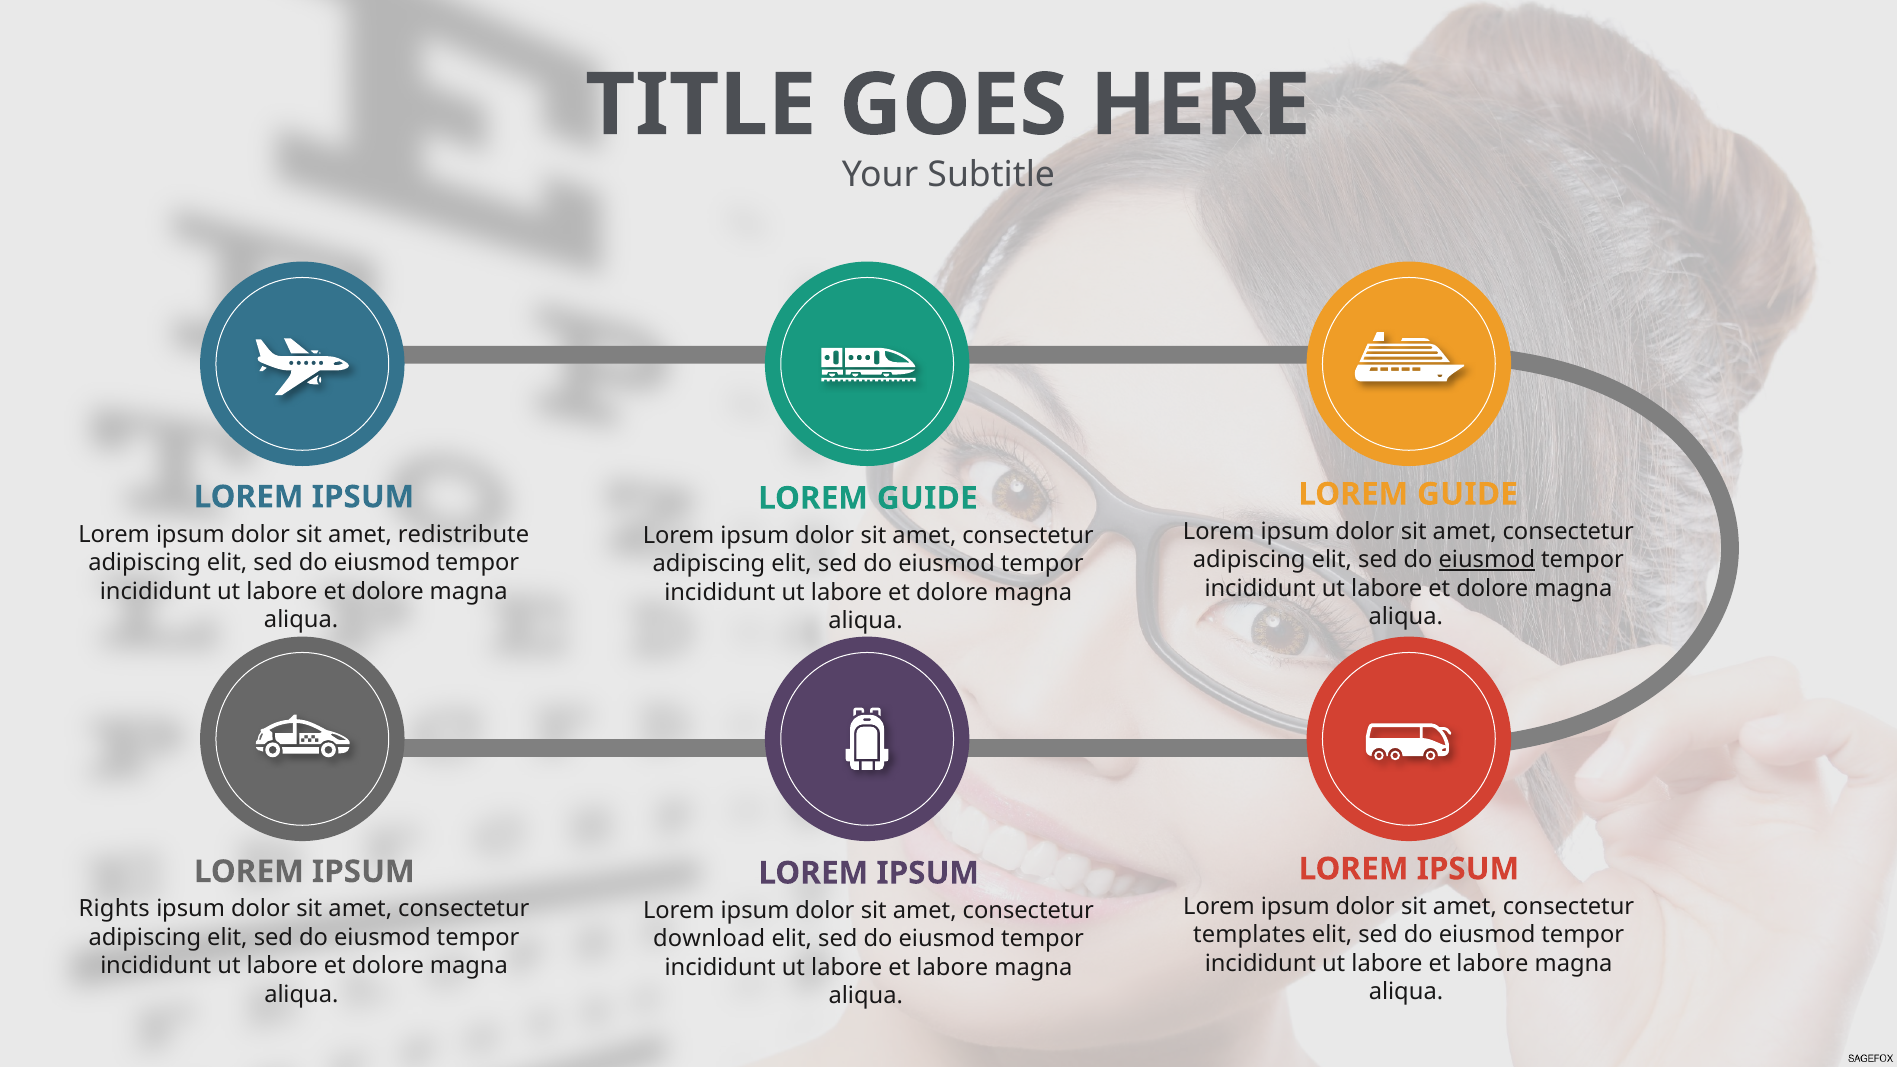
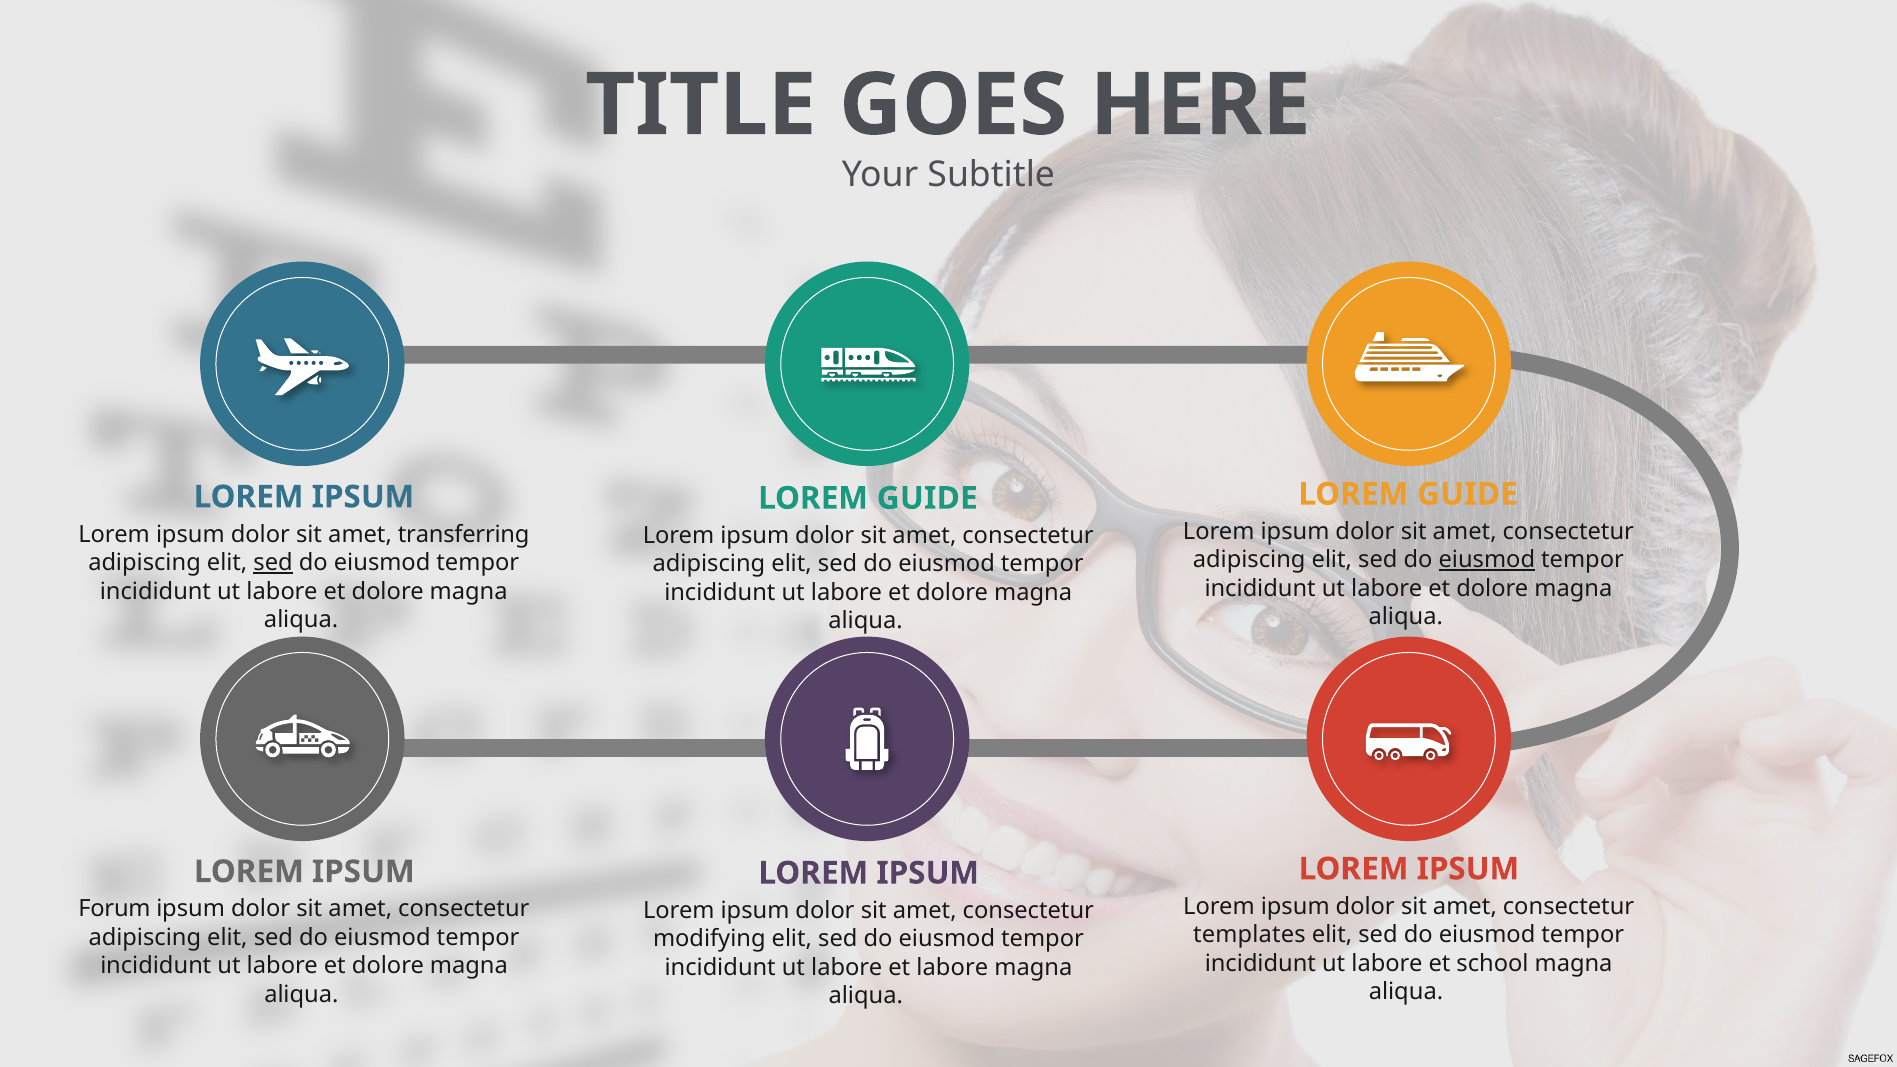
redistribute: redistribute -> transferring
sed at (273, 563) underline: none -> present
Rights: Rights -> Forum
download: download -> modifying
labore at (1492, 963): labore -> school
